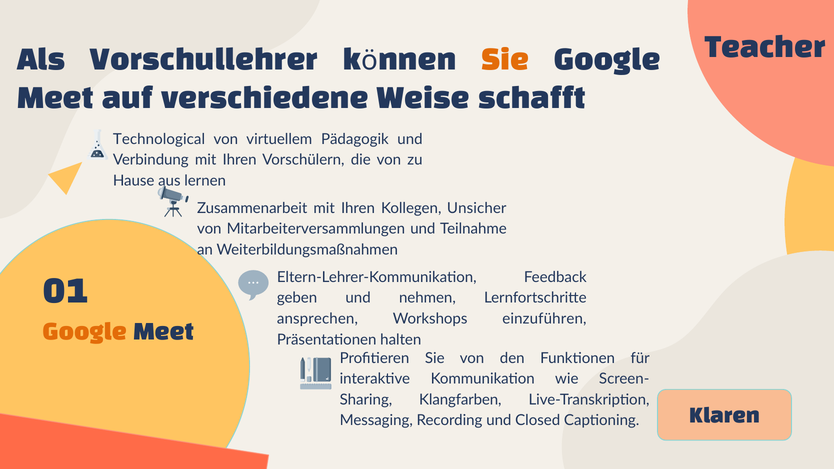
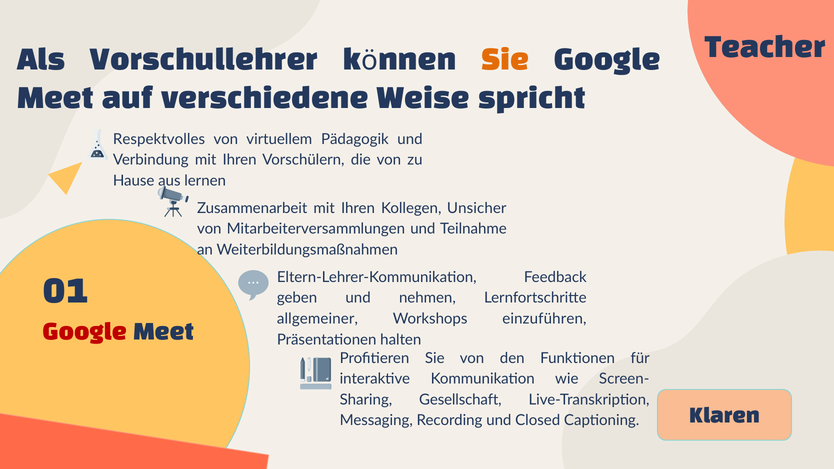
schafft: schafft -> spricht
Technological: Technological -> Respektvolles
ansprechen: ansprechen -> allgemeiner
Google at (85, 333) colour: orange -> red
Klangfarben: Klangfarben -> Gesellschaft
